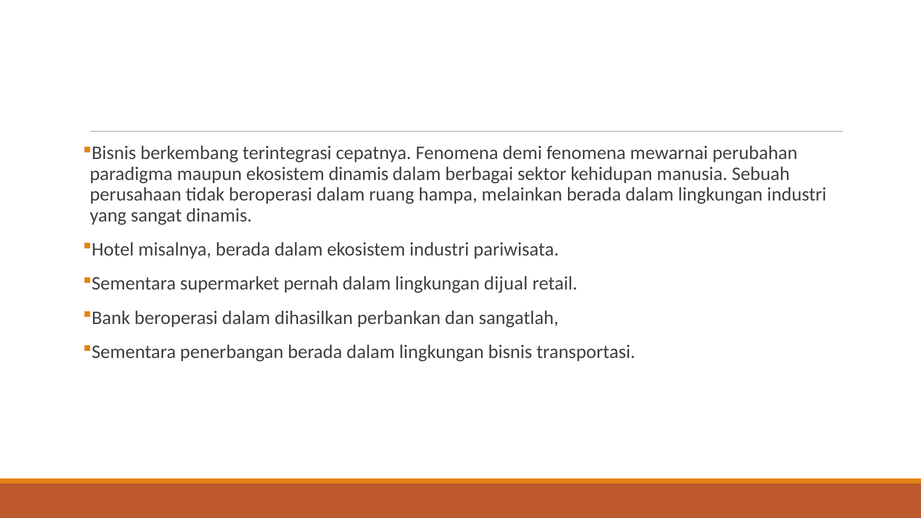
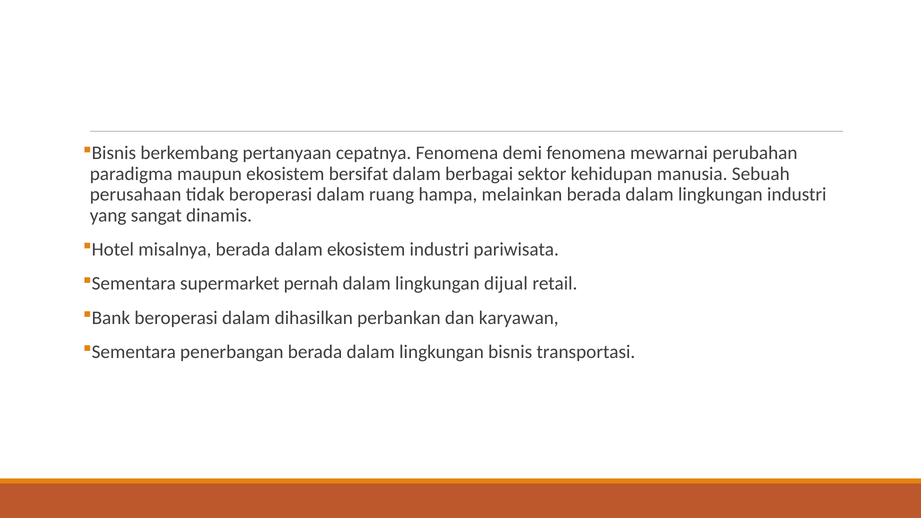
terintegrasi: terintegrasi -> pertanyaan
ekosistem dinamis: dinamis -> bersifat
sangatlah: sangatlah -> karyawan
